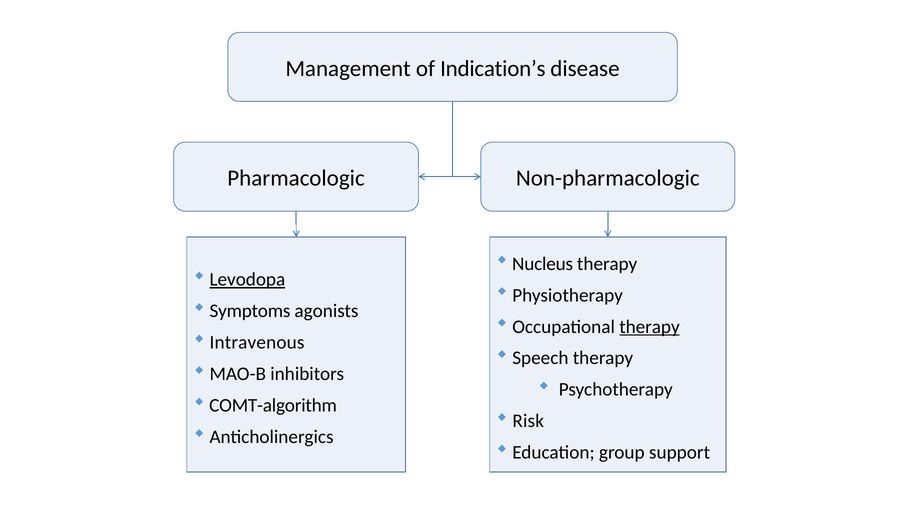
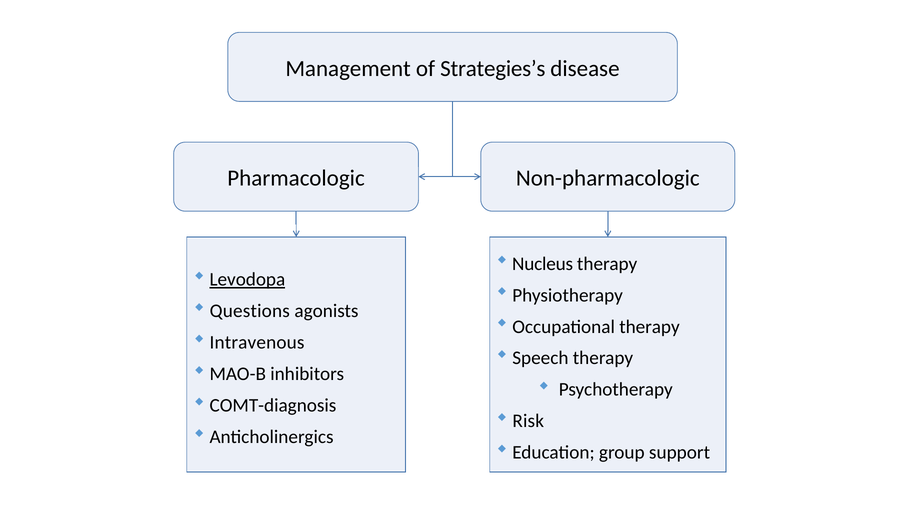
Indication’s: Indication’s -> Strategies’s
Symptoms: Symptoms -> Questions
therapy at (649, 327) underline: present -> none
COMT-algorithm: COMT-algorithm -> COMT-diagnosis
